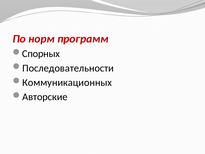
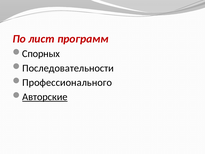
норм: норм -> лист
Коммуникационных: Коммуникационных -> Профессионального
Авторские underline: none -> present
